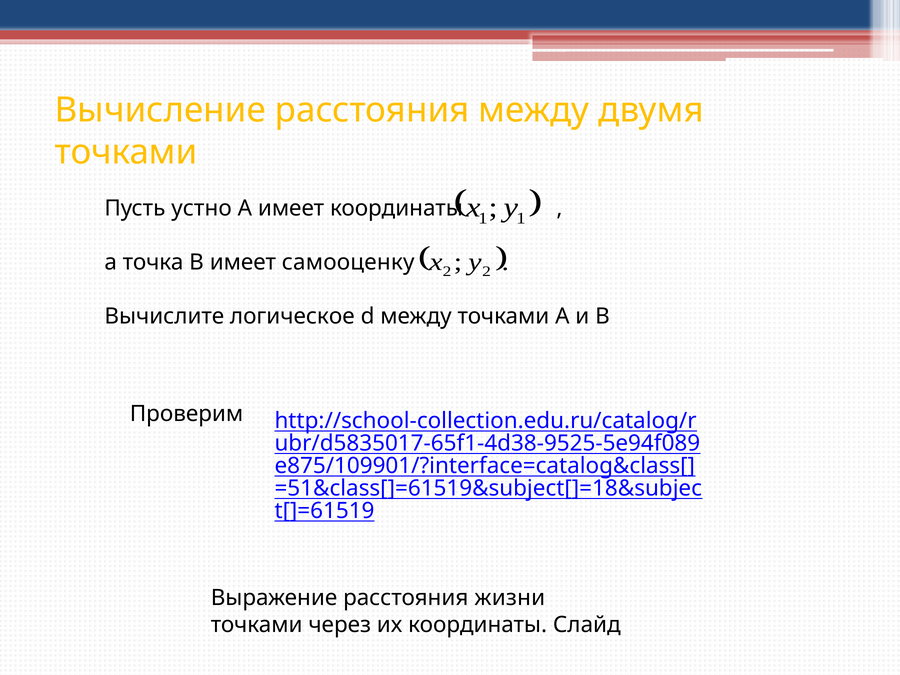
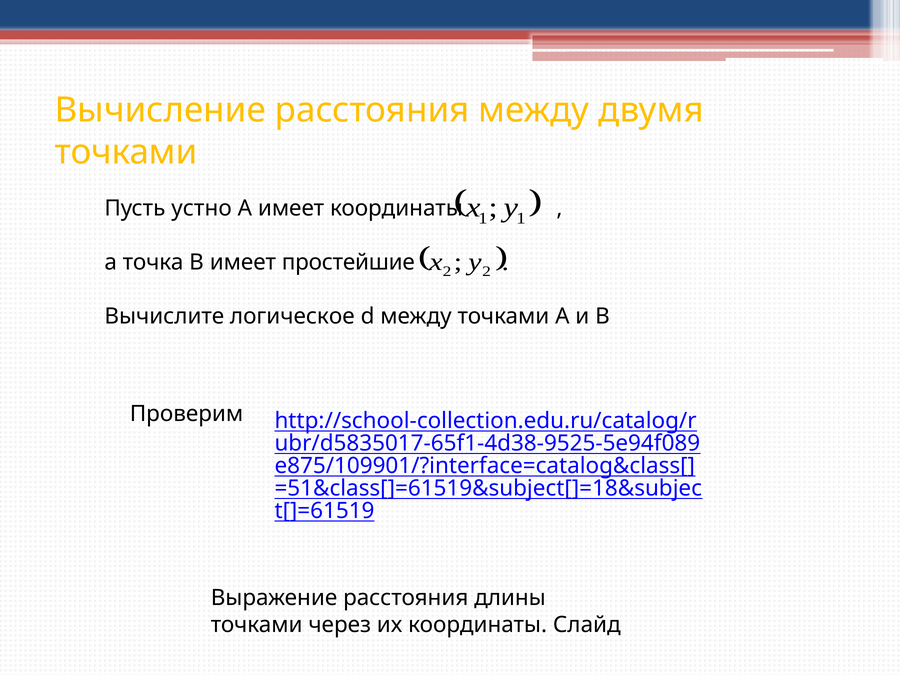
самооценку: самооценку -> простейшие
жизни: жизни -> длины
